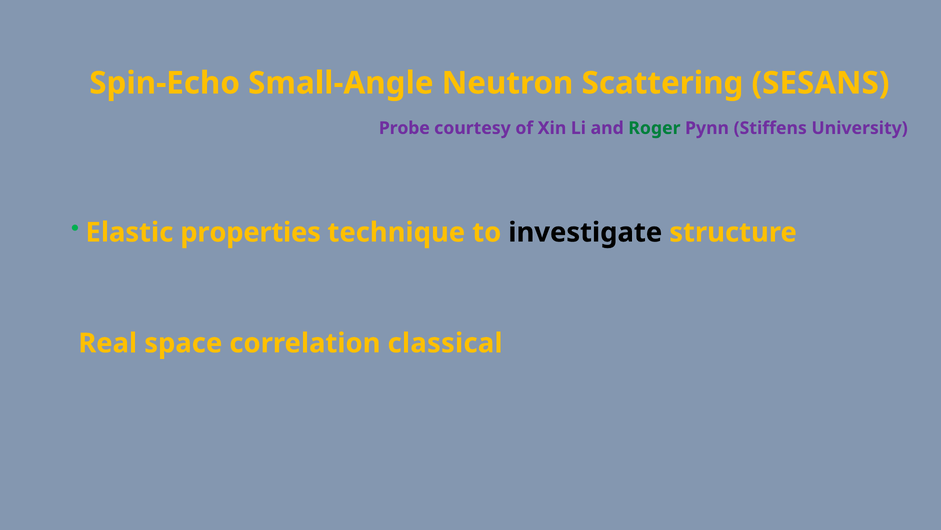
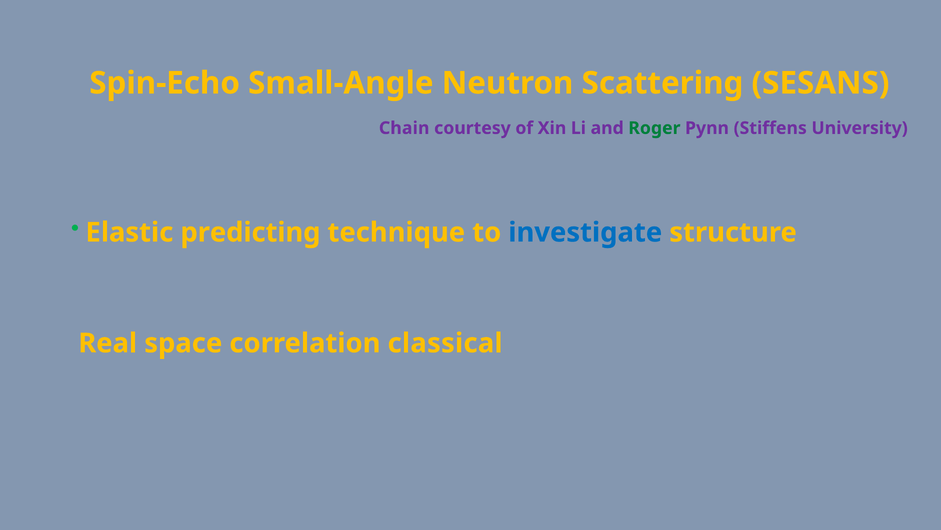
Probe: Probe -> Chain
properties: properties -> predicting
investigate colour: black -> blue
